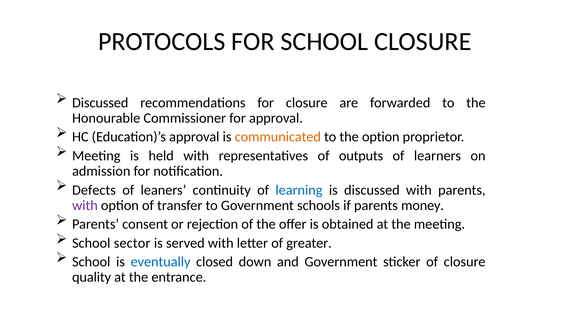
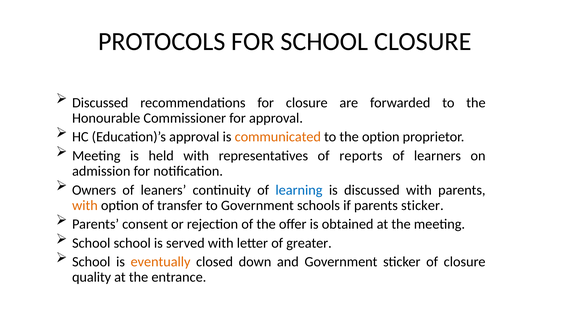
outputs: outputs -> reports
Defects: Defects -> Owners
with at (85, 205) colour: purple -> orange
parents money: money -> sticker
School sector: sector -> school
eventually colour: blue -> orange
